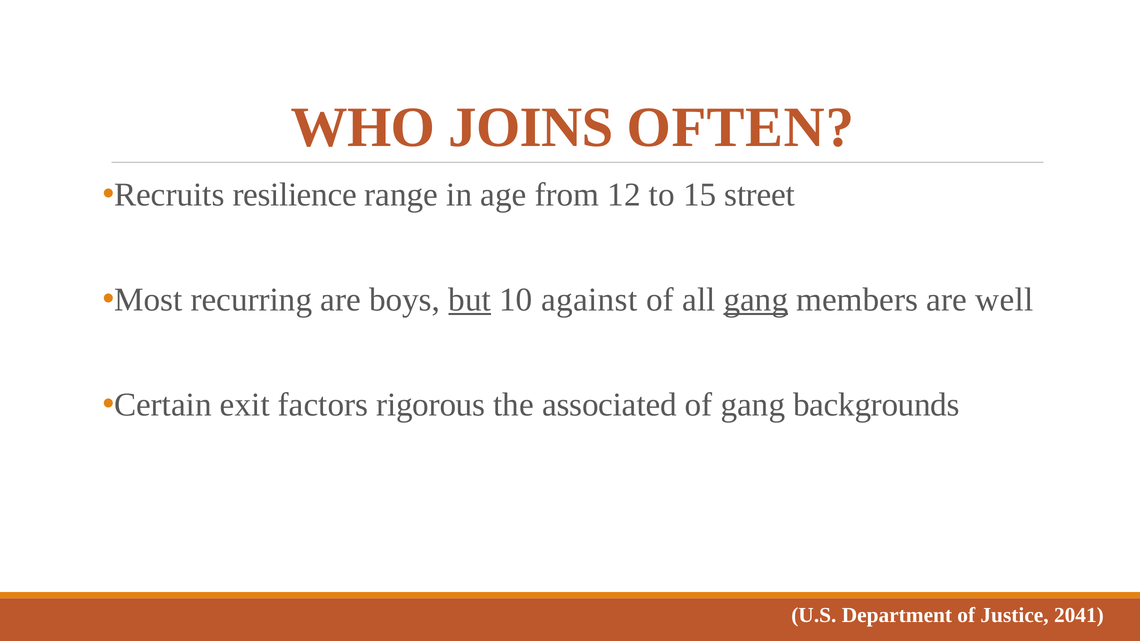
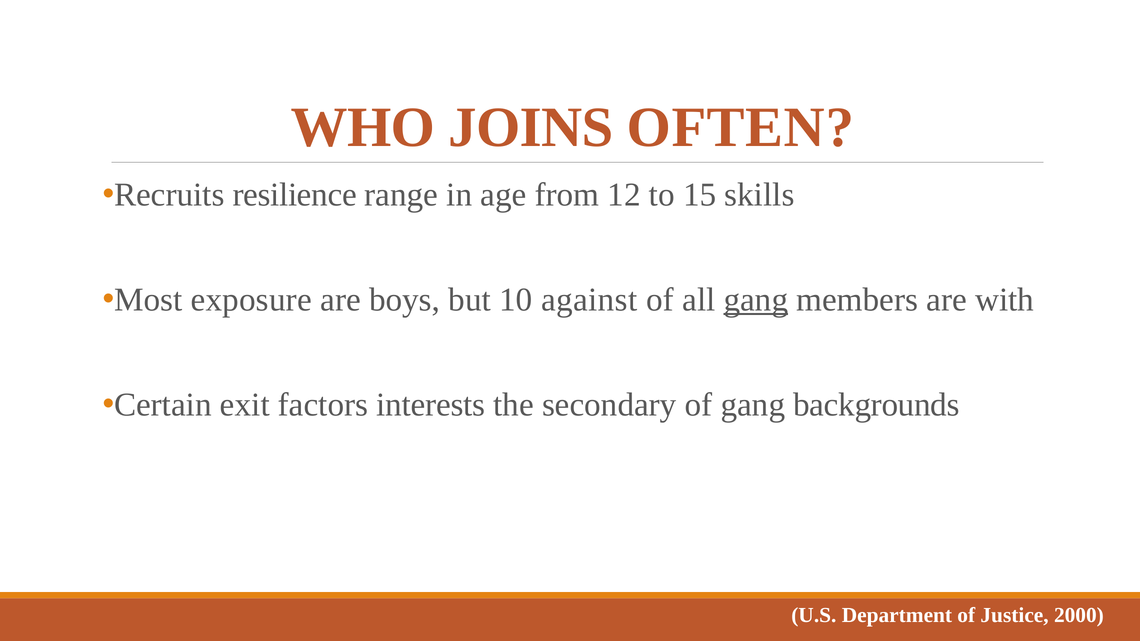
street: street -> skills
recurring: recurring -> exposure
but underline: present -> none
well: well -> with
rigorous: rigorous -> interests
associated: associated -> secondary
2041: 2041 -> 2000
